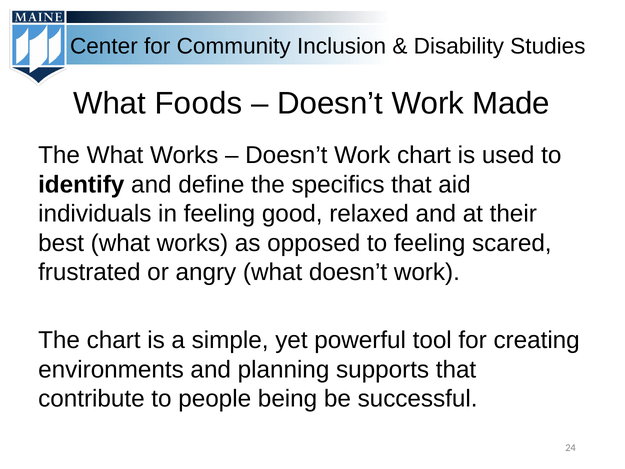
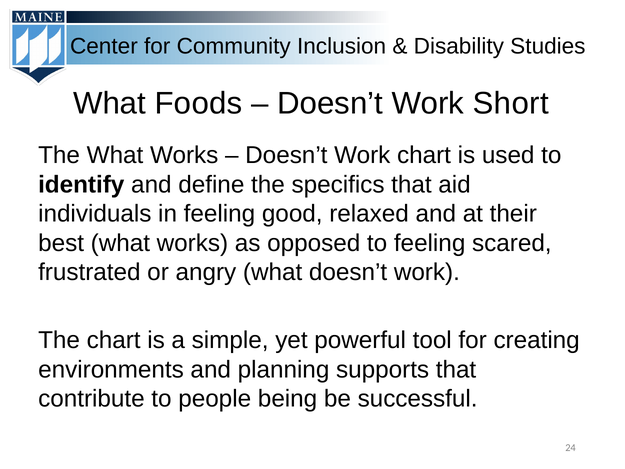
Made: Made -> Short
